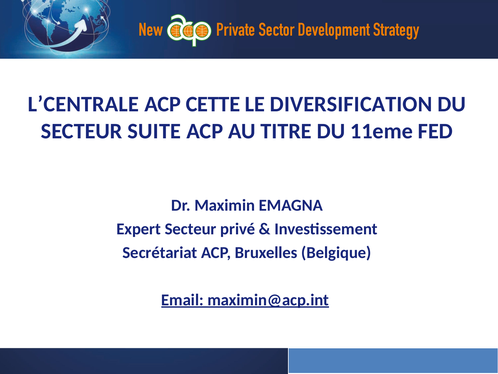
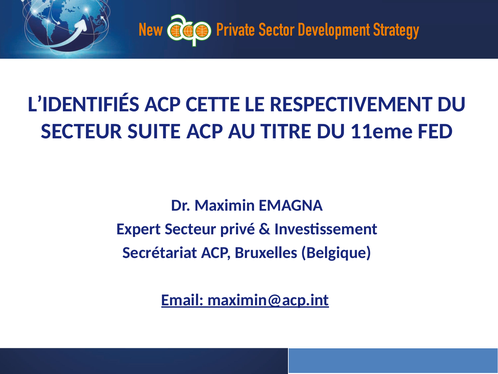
L’CENTRALE: L’CENTRALE -> L’IDENTIFIÉS
DIVERSIFICATION: DIVERSIFICATION -> RESPECTIVEMENT
